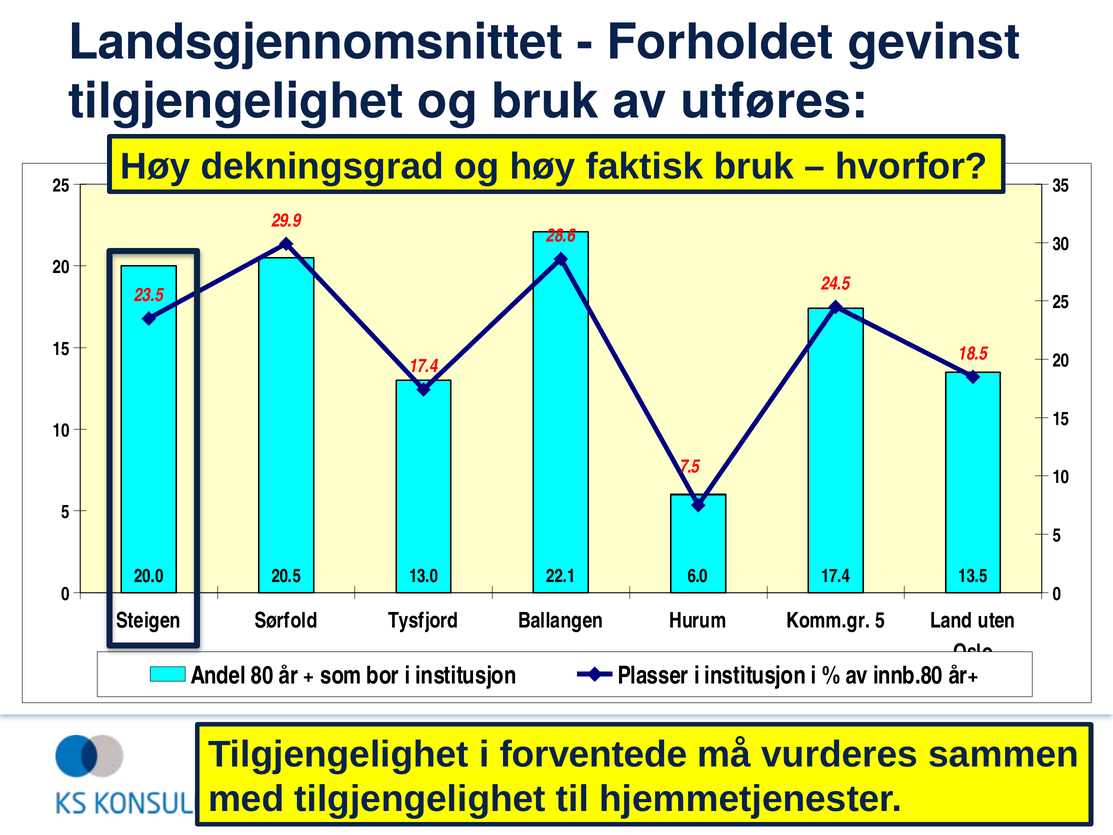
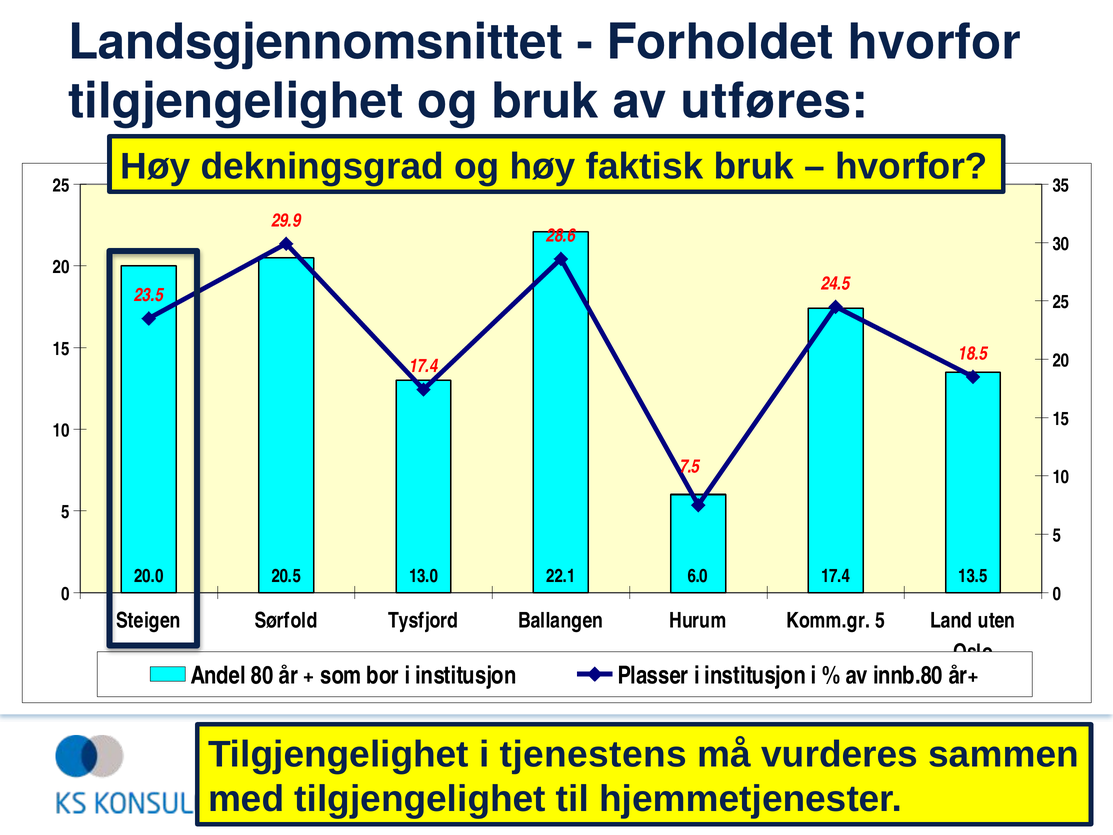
Forholdet gevinst: gevinst -> hvorfor
forventede: forventede -> tjenestens
